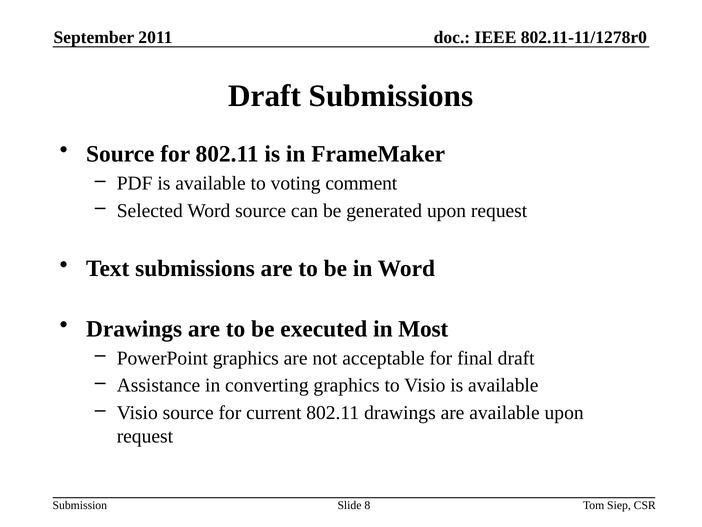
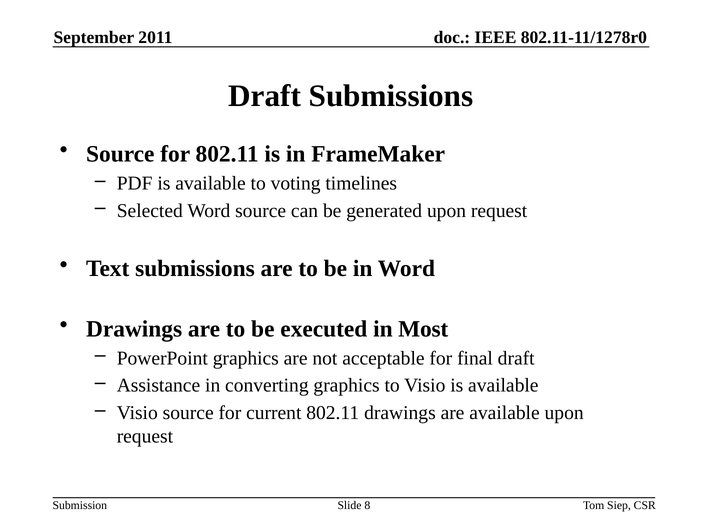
comment: comment -> timelines
